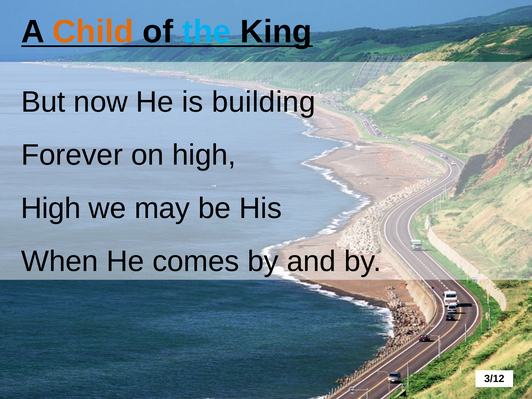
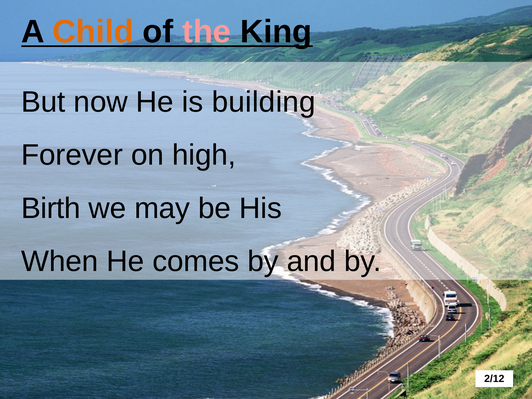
the colour: light blue -> pink
High at (51, 208): High -> Birth
3/12: 3/12 -> 2/12
